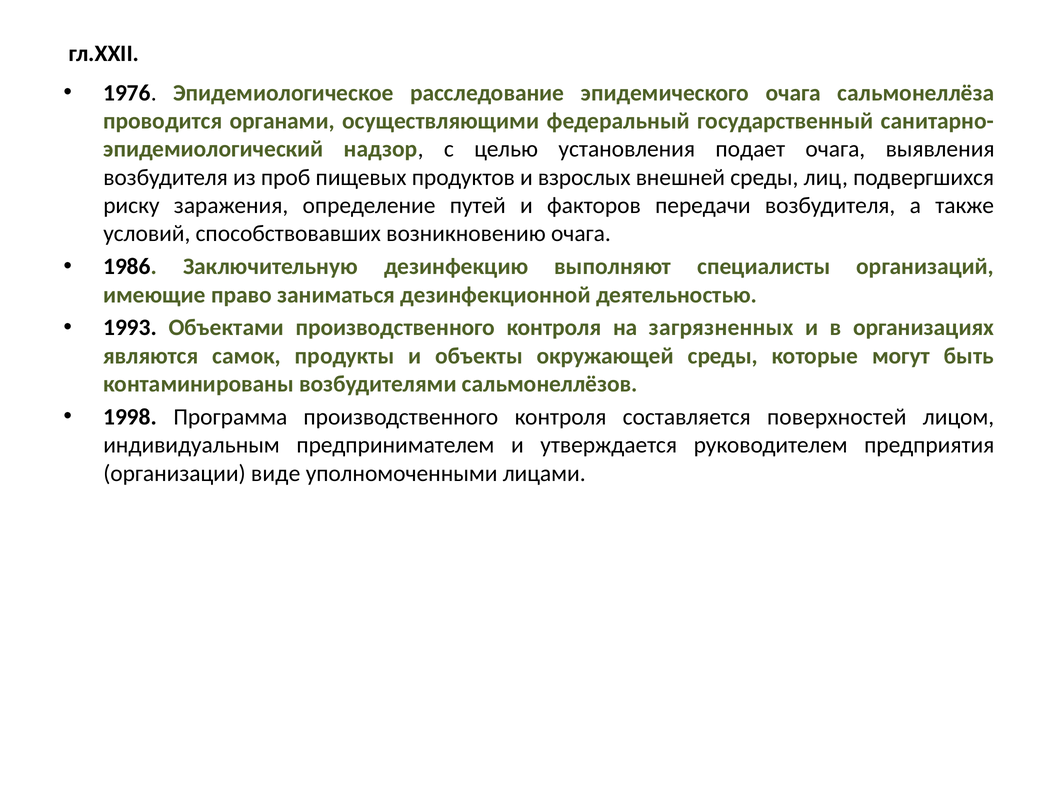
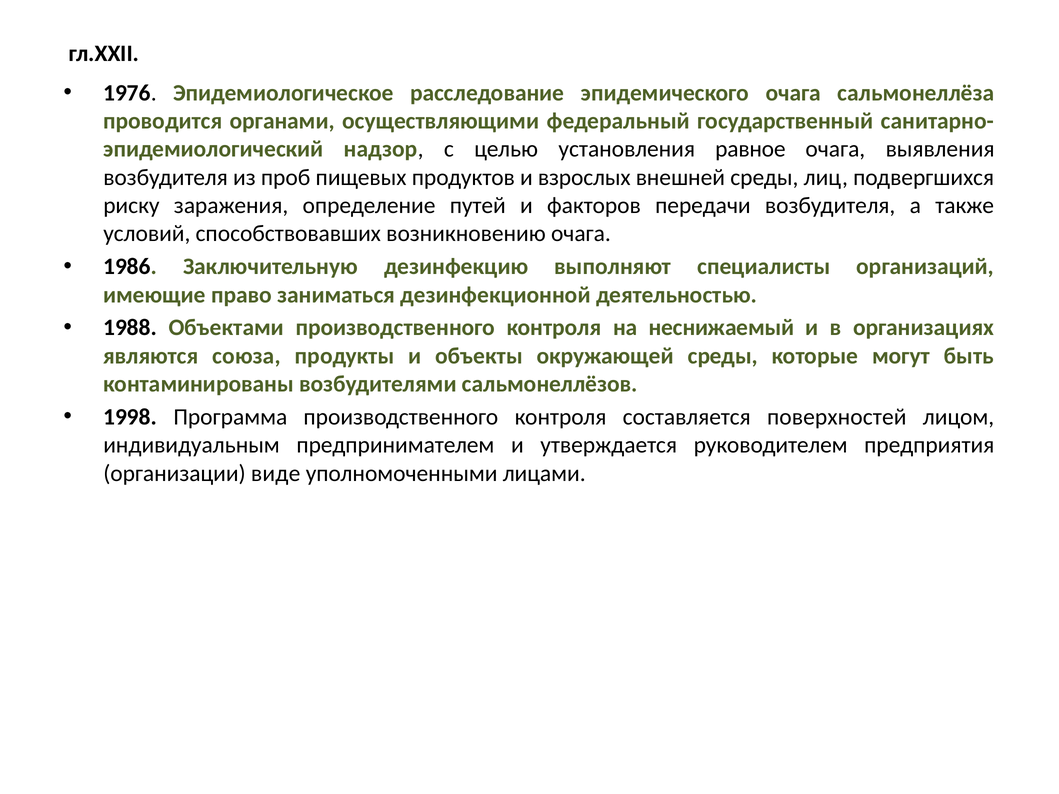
подает: подает -> равное
1993: 1993 -> 1988
загрязненных: загрязненных -> неснижаемый
самок: самок -> союза
